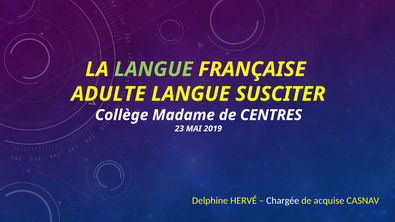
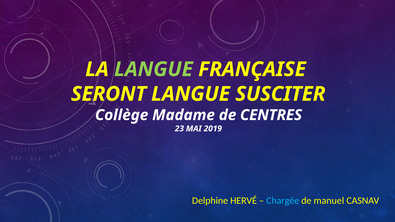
ADULTE: ADULTE -> SERONT
Chargée colour: white -> light blue
acquise: acquise -> manuel
